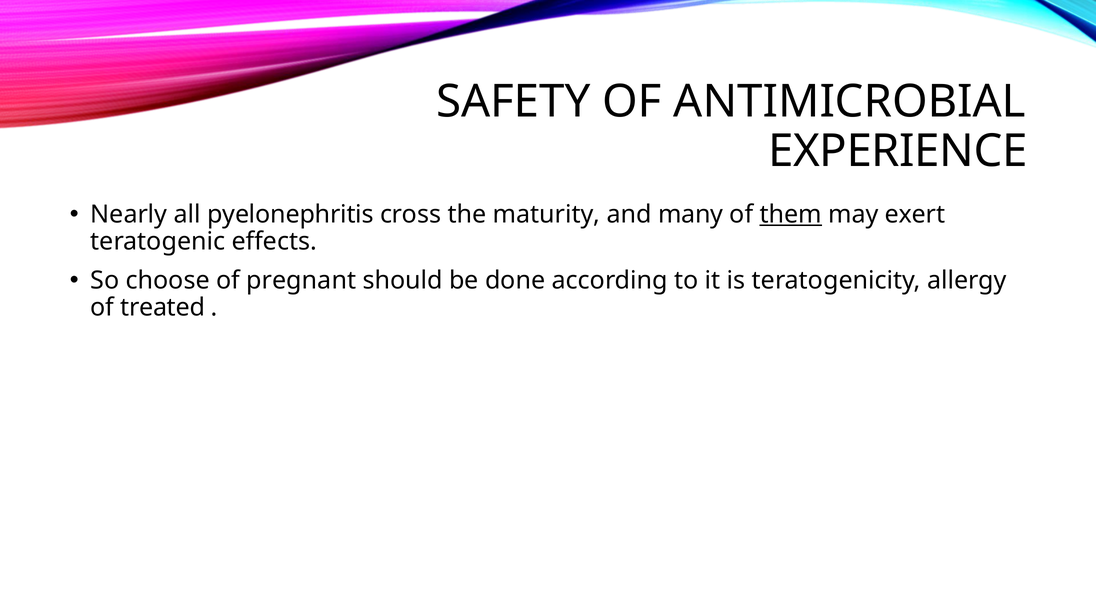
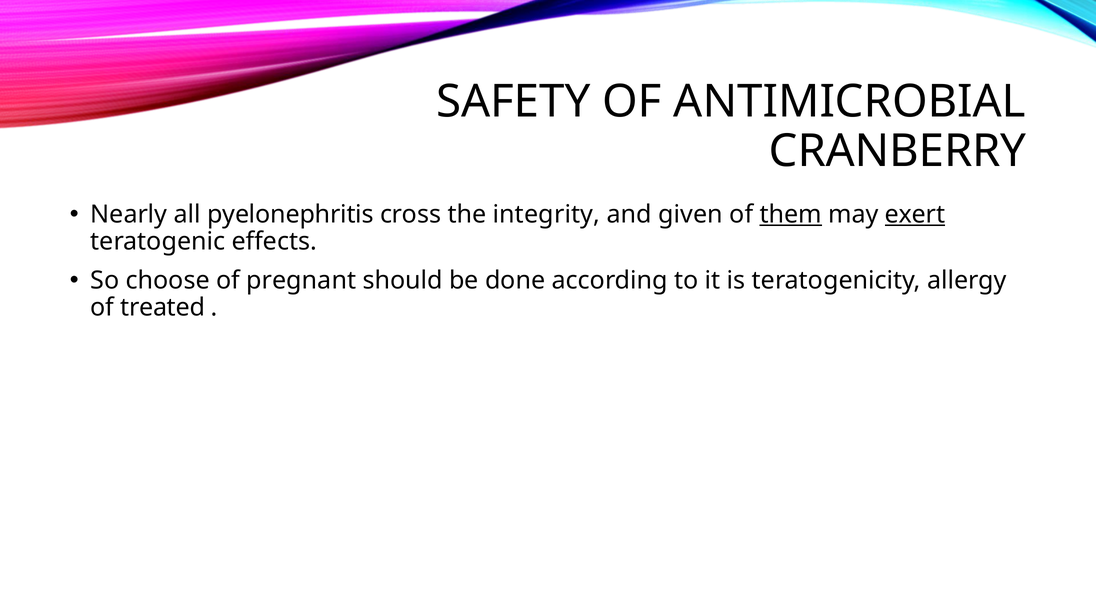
EXPERIENCE: EXPERIENCE -> CRANBERRY
maturity: maturity -> integrity
many: many -> given
exert underline: none -> present
